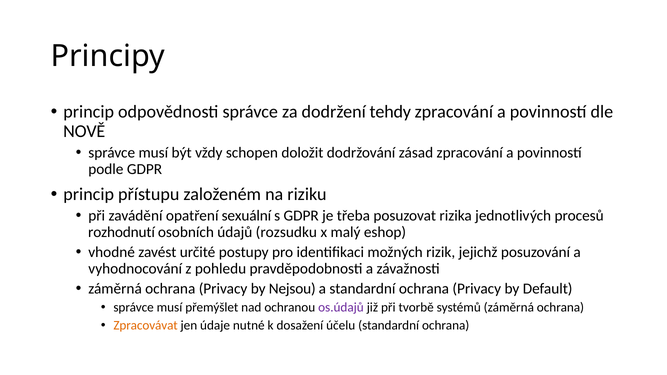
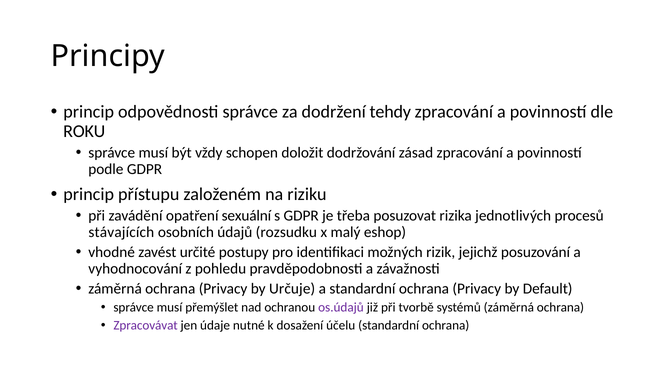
NOVĚ: NOVĚ -> ROKU
rozhodnutí: rozhodnutí -> stávajících
Nejsou: Nejsou -> Určuje
Zpracovávat colour: orange -> purple
